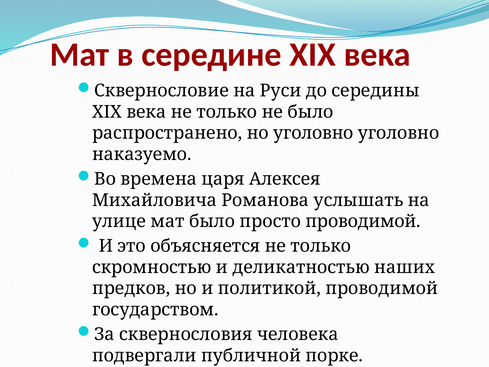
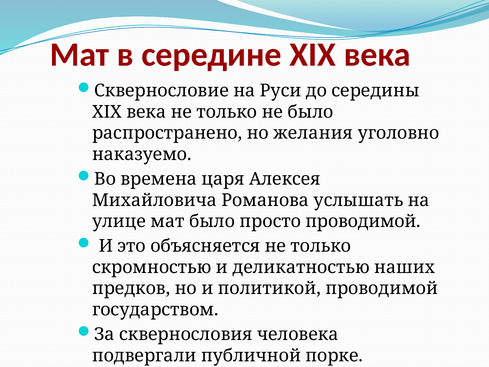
но уголовно: уголовно -> желания
